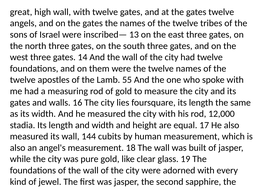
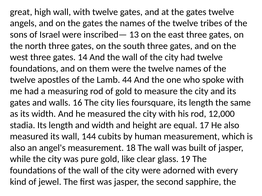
55: 55 -> 44
